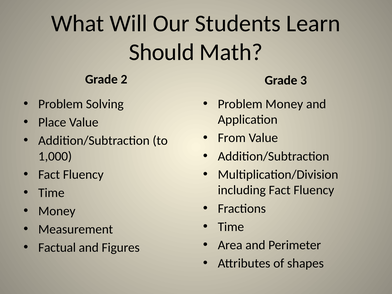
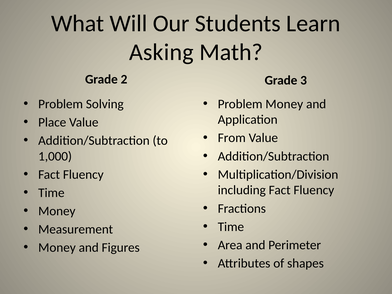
Should: Should -> Asking
Factual at (57, 248): Factual -> Money
